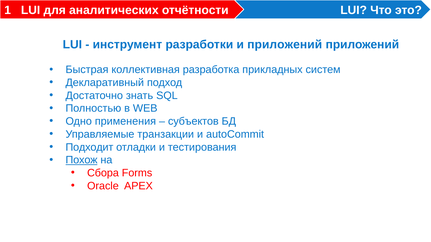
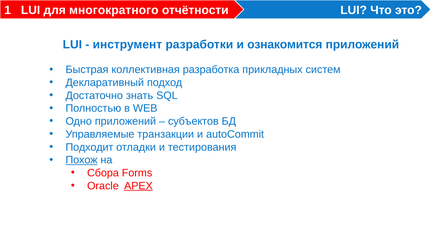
аналитических: аналитических -> многократного
и приложений: приложений -> ознакомится
Одно применения: применения -> приложений
APEX underline: none -> present
